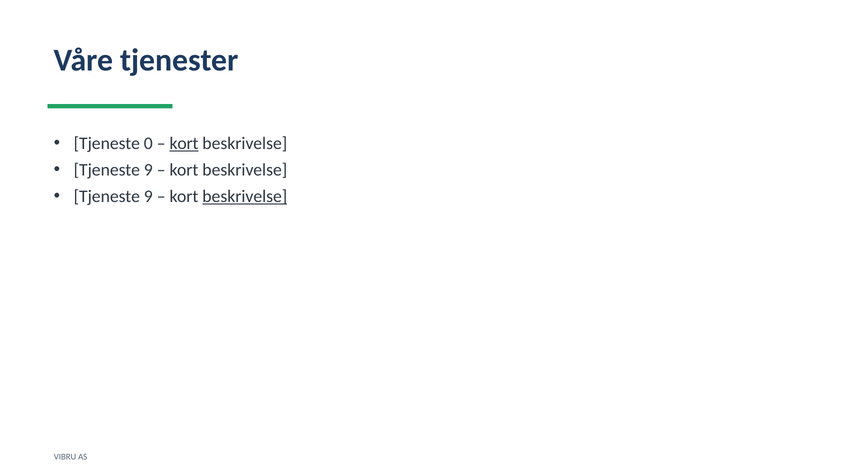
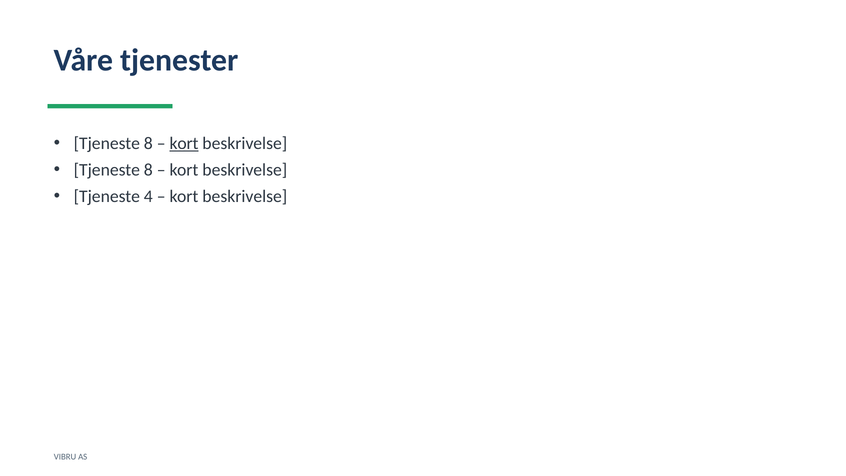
0 at (148, 143): 0 -> 8
9 at (148, 170): 9 -> 8
9 at (148, 196): 9 -> 4
beskrivelse at (245, 196) underline: present -> none
